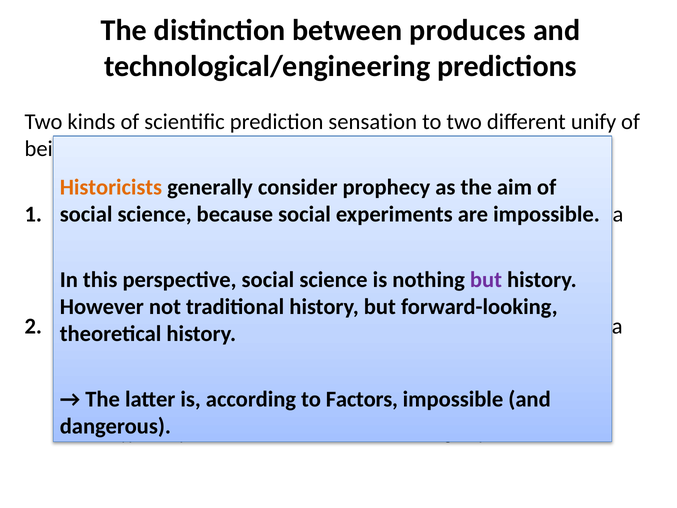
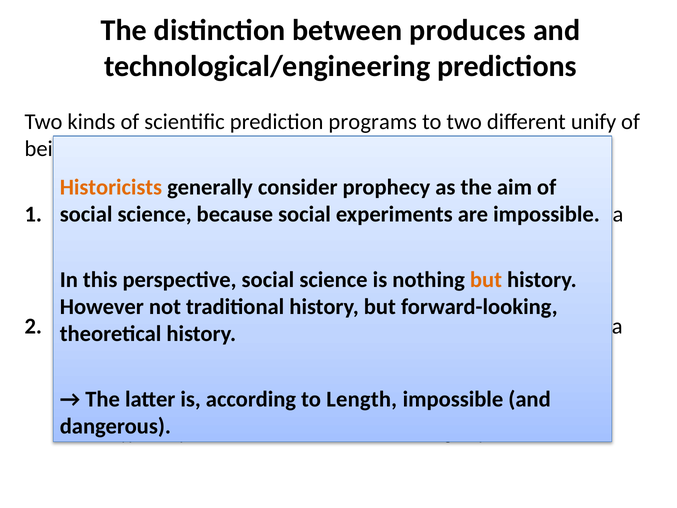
sensation: sensation -> programs
but at (486, 280) colour: purple -> orange
Factors: Factors -> Length
